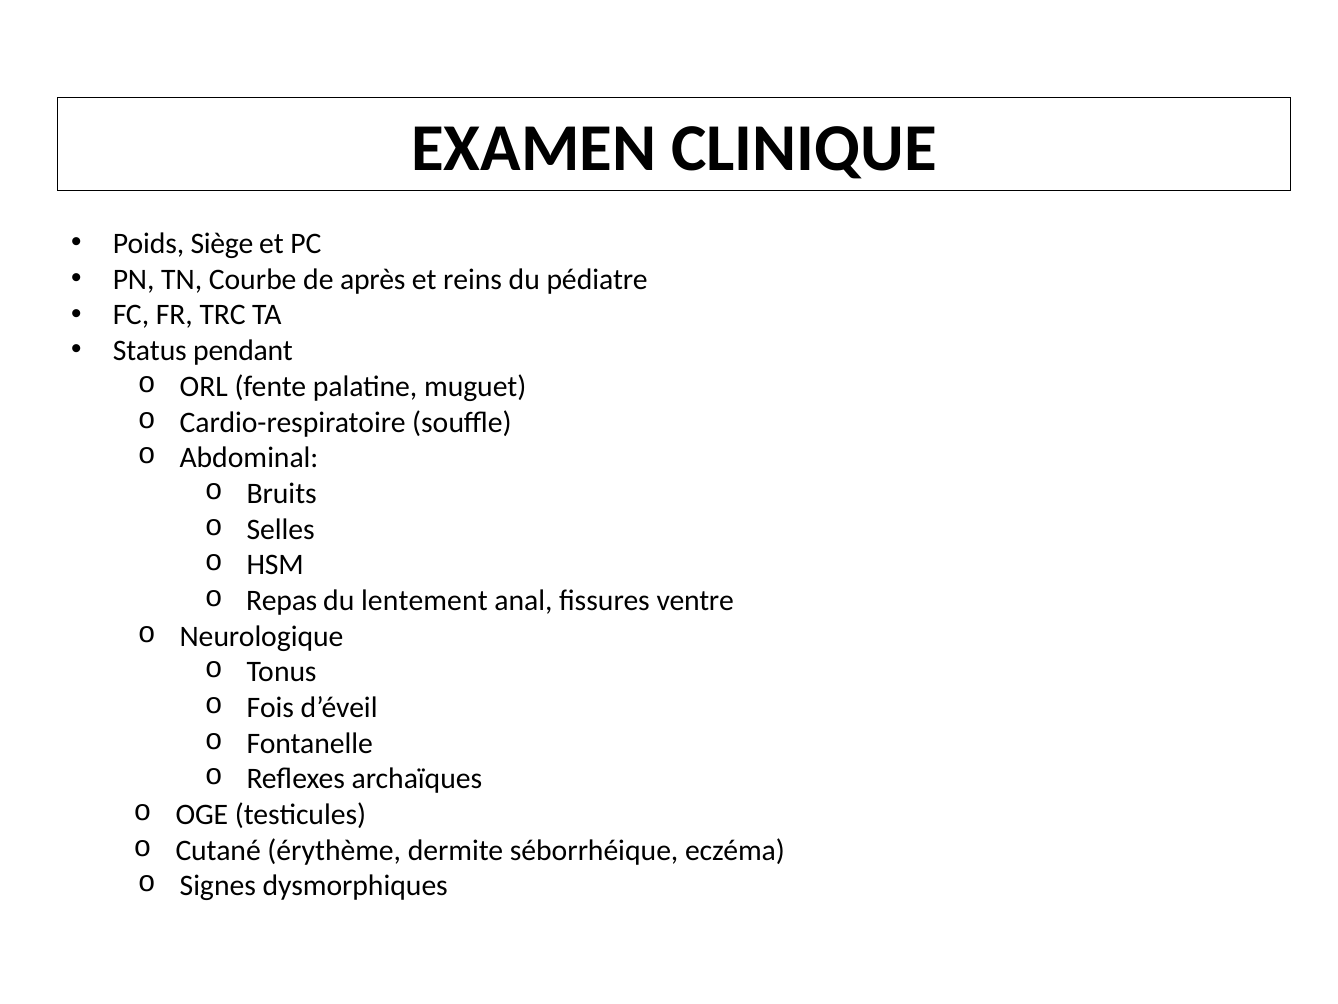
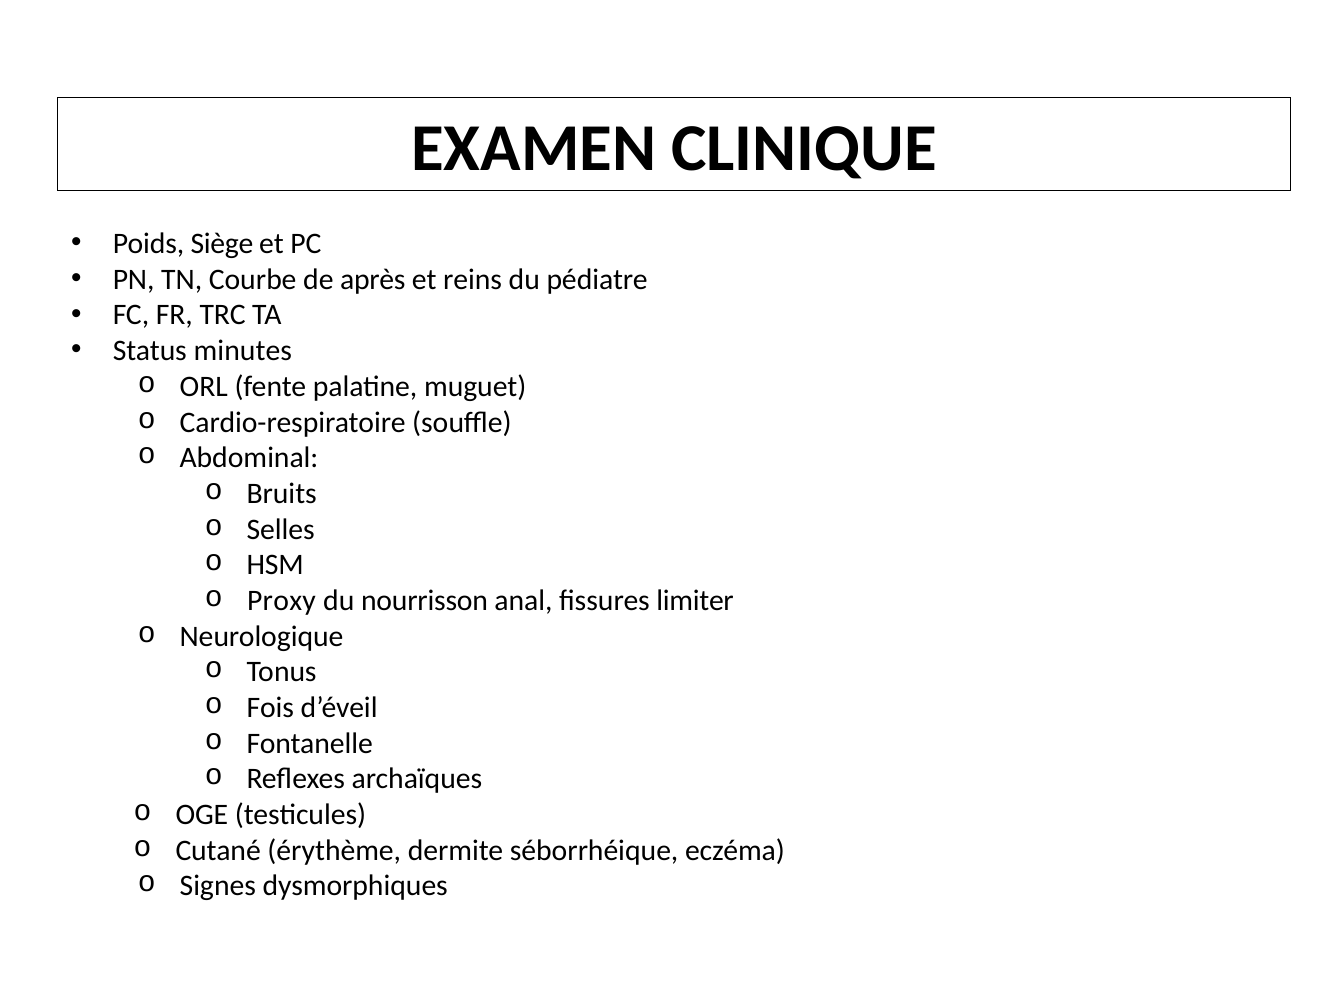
pendant: pendant -> minutes
Repas: Repas -> Proxy
lentement: lentement -> nourrisson
ventre: ventre -> limiter
